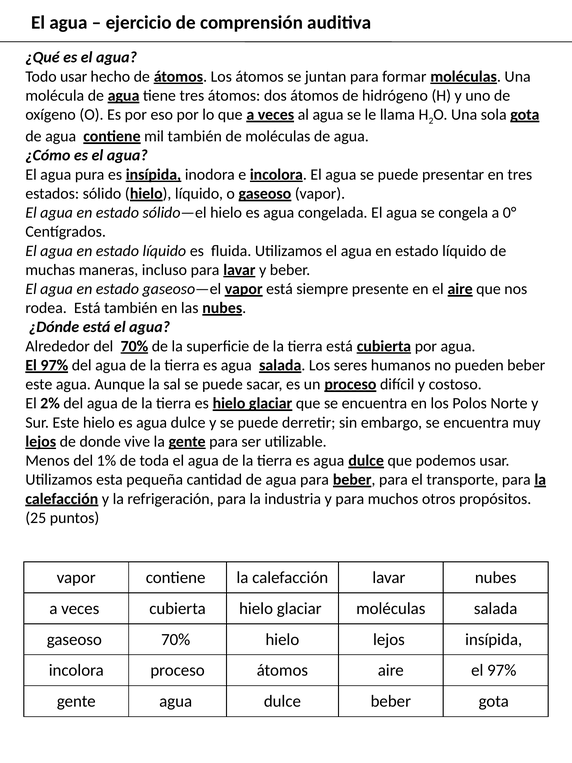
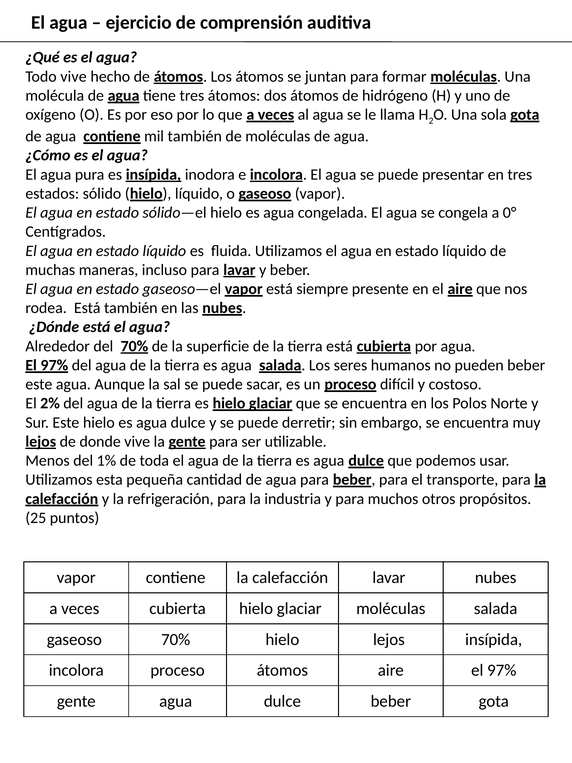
Todo usar: usar -> vive
